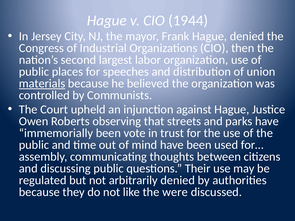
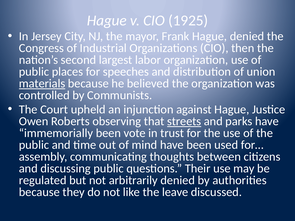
1944: 1944 -> 1925
streets underline: none -> present
were: were -> leave
